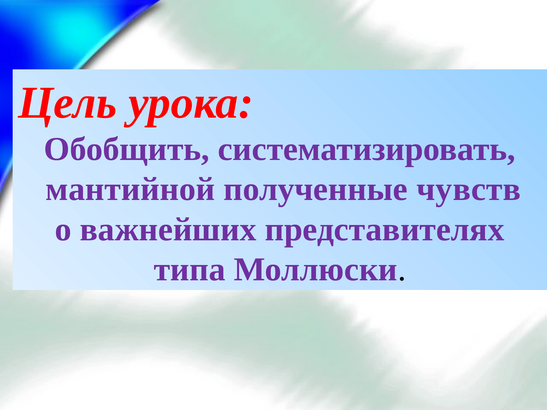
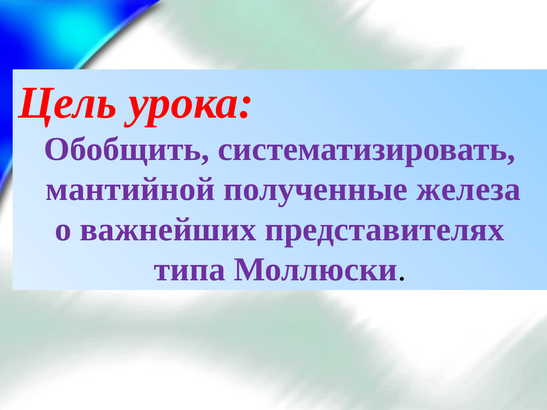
чувств: чувств -> железа
